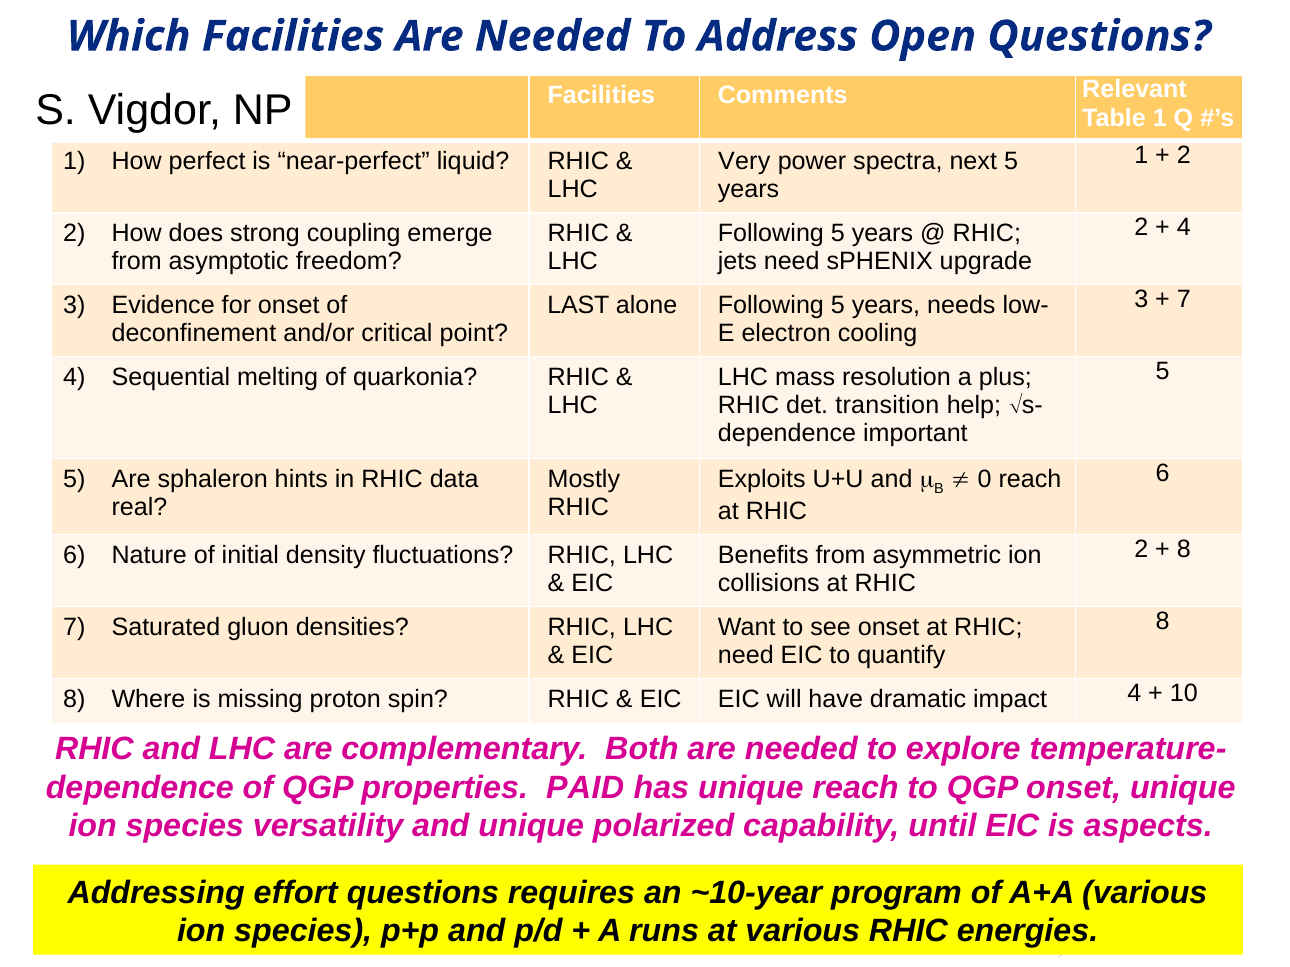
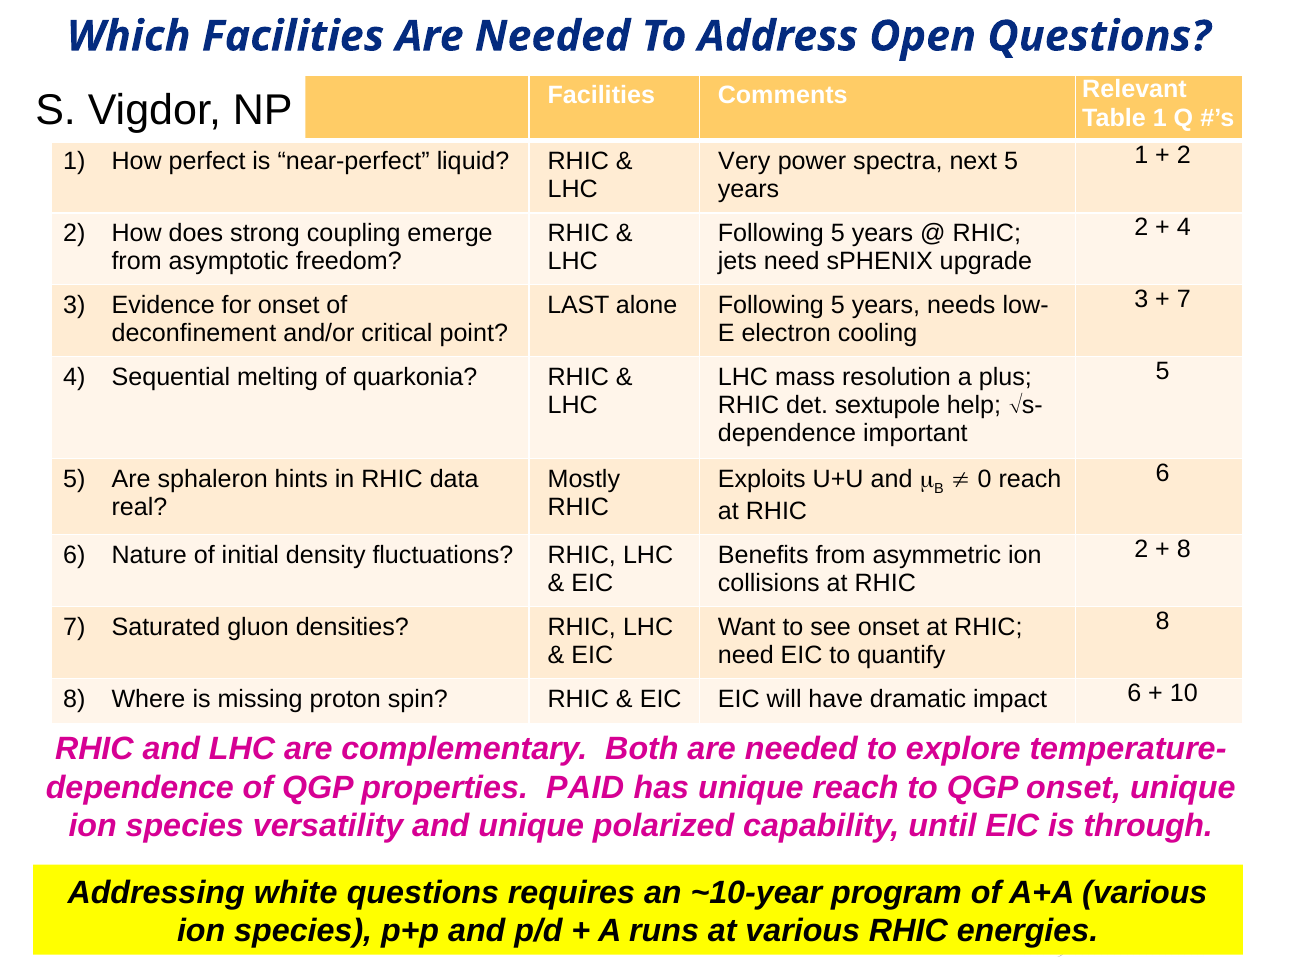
transition: transition -> sextupole
impact 4: 4 -> 6
aspects: aspects -> through
effort: effort -> white
